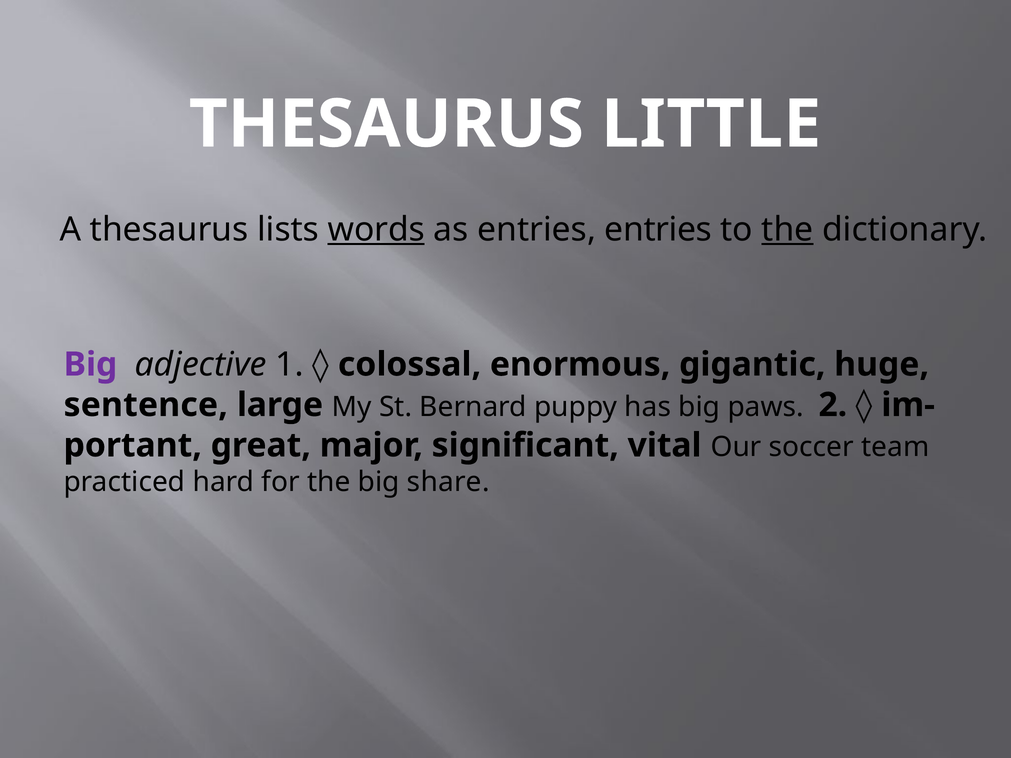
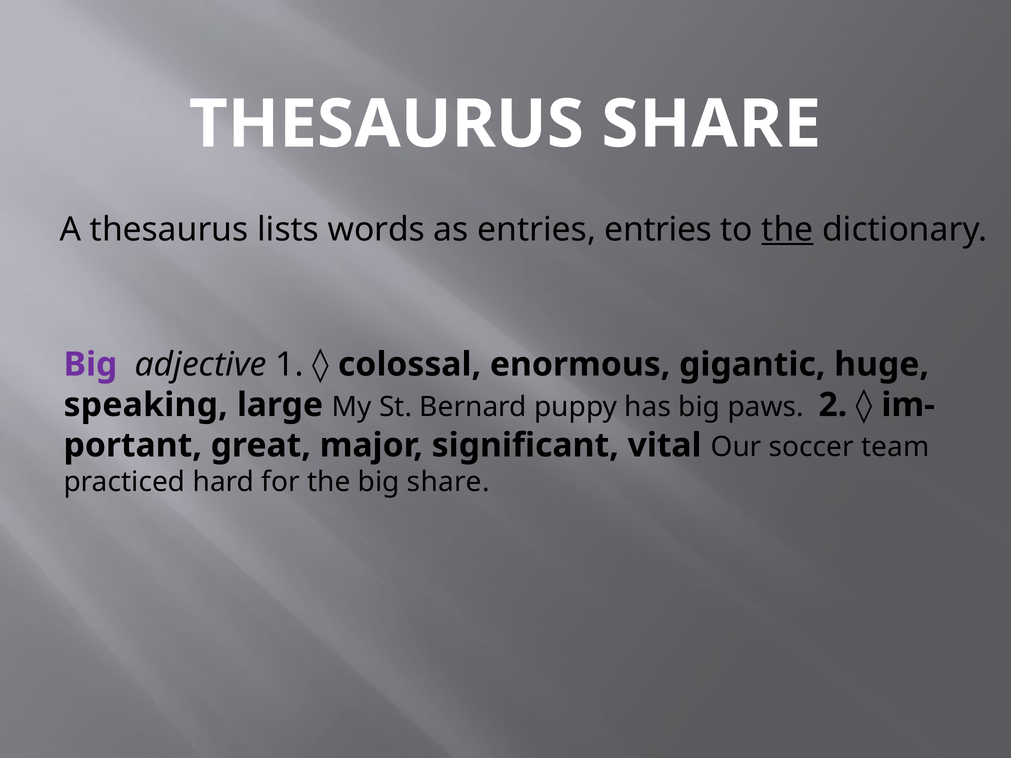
THESAURUS LITTLE: LITTLE -> SHARE
words underline: present -> none
sentence: sentence -> speaking
